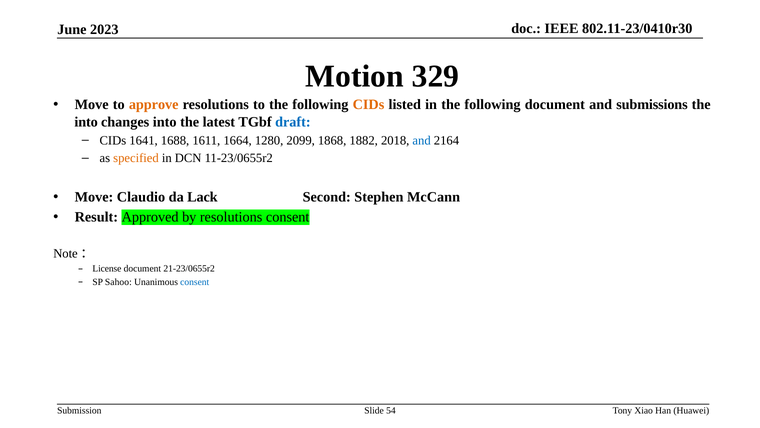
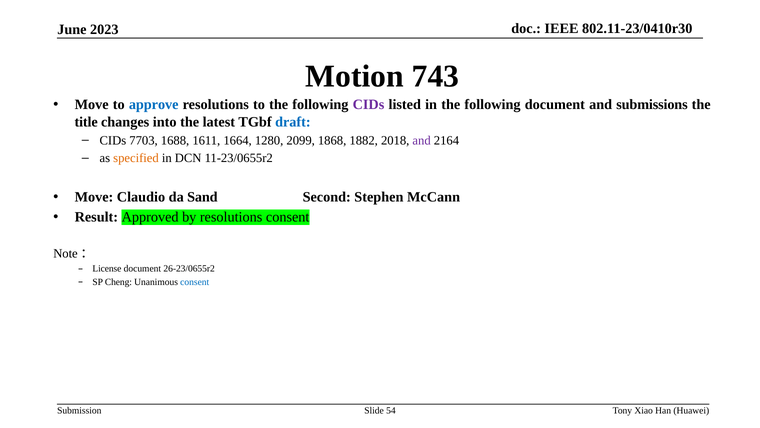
329: 329 -> 743
approve colour: orange -> blue
CIDs at (368, 105) colour: orange -> purple
into at (86, 122): into -> title
1641: 1641 -> 7703
and at (422, 140) colour: blue -> purple
Lack: Lack -> Sand
21-23/0655r2: 21-23/0655r2 -> 26-23/0655r2
Sahoo: Sahoo -> Cheng
